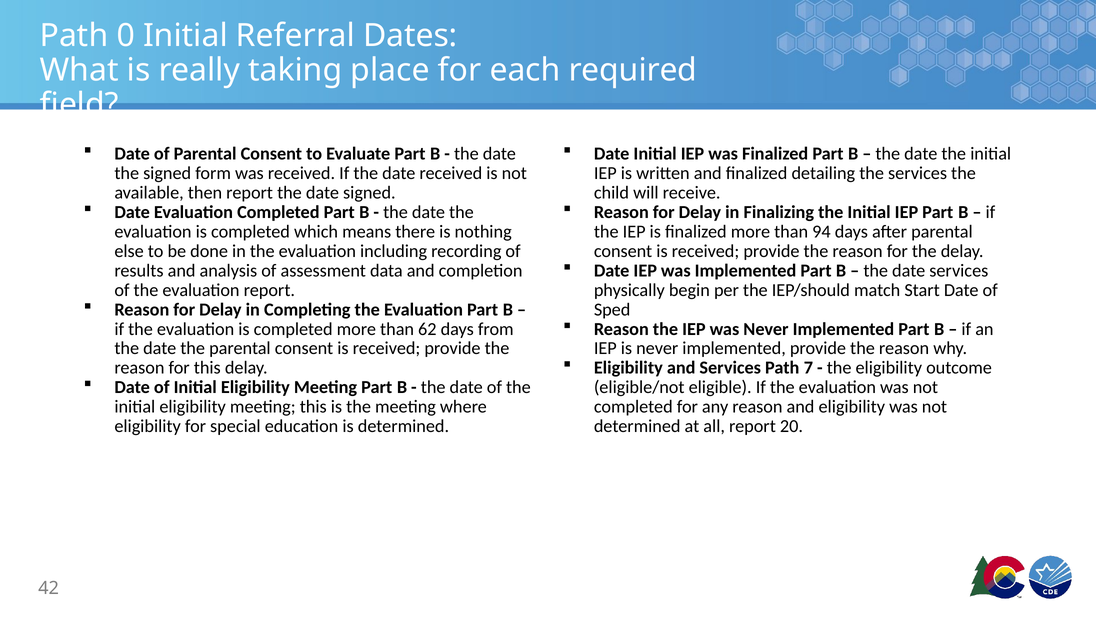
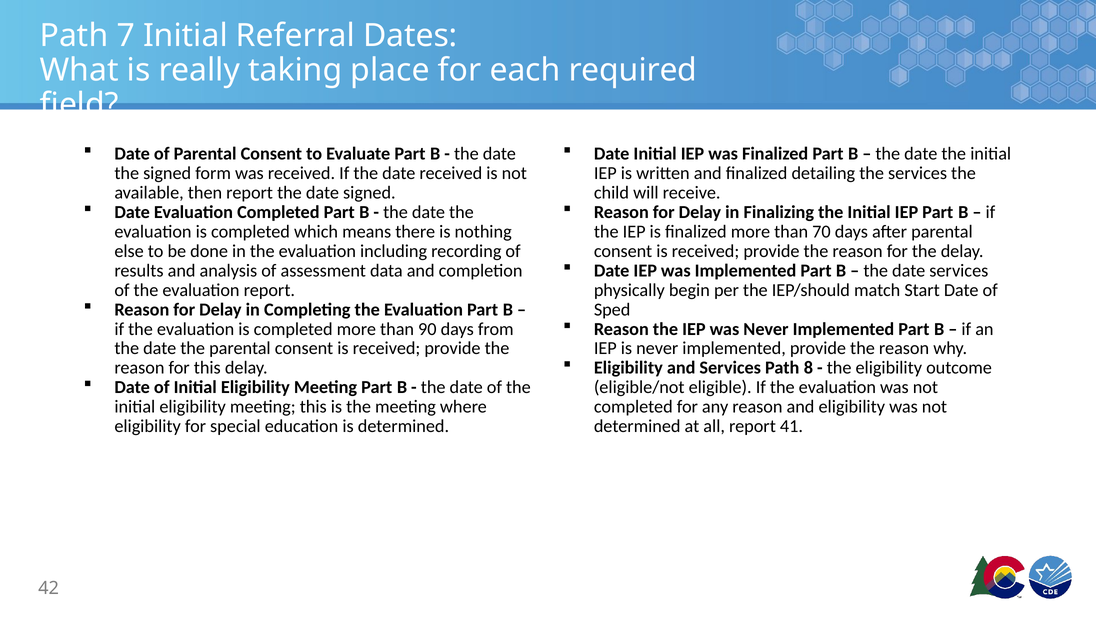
0: 0 -> 7
94: 94 -> 70
62: 62 -> 90
7: 7 -> 8
20: 20 -> 41
